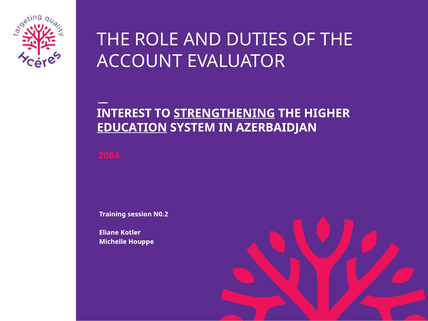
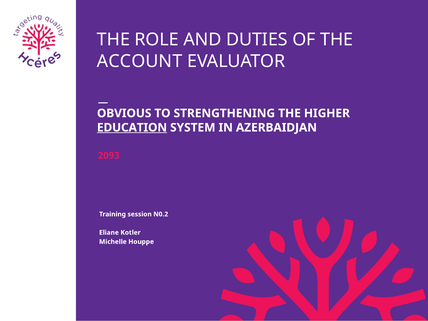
INTEREST: INTEREST -> OBVIOUS
STRENGTHENING underline: present -> none
2084: 2084 -> 2093
